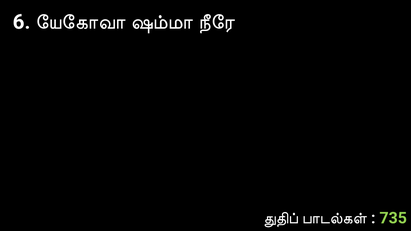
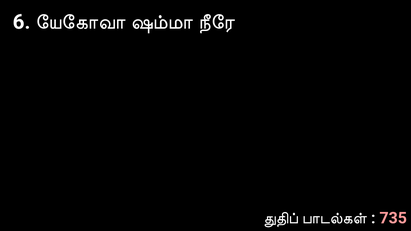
735 colour: light green -> pink
